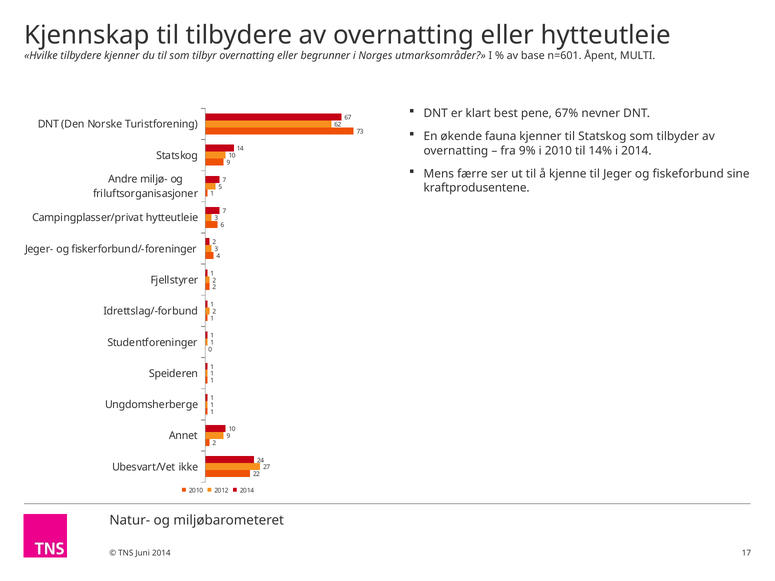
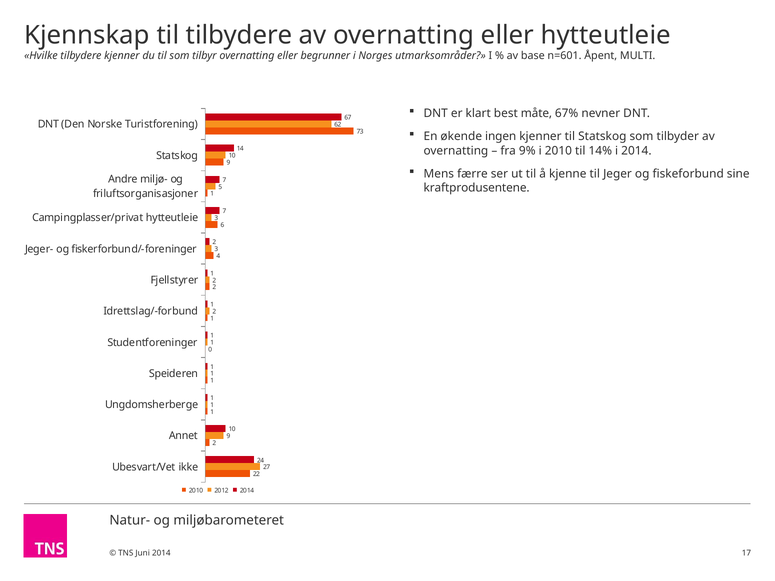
pene: pene -> måte
fauna: fauna -> ingen
